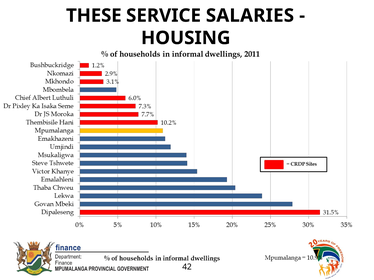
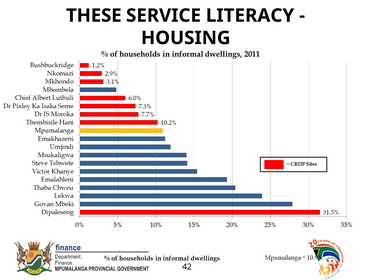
SALARIES: SALARIES -> LITERACY
